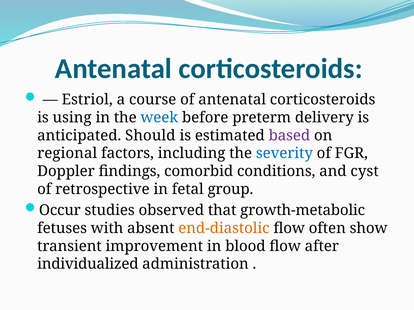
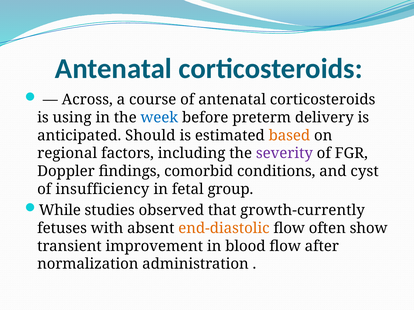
Estriol: Estriol -> Across
based colour: purple -> orange
severity colour: blue -> purple
retrospective: retrospective -> insufficiency
Occur: Occur -> While
growth-metabolic: growth-metabolic -> growth-currently
individualized: individualized -> normalization
